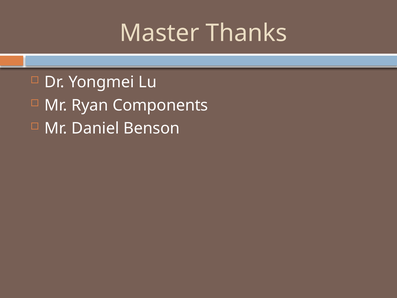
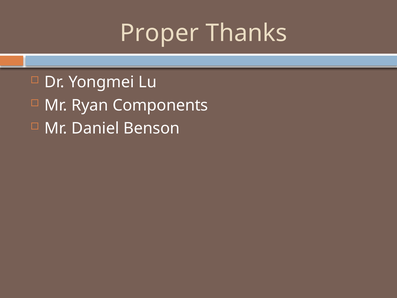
Master: Master -> Proper
